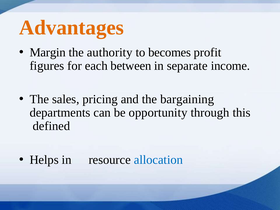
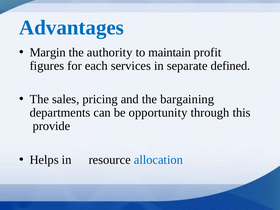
Advantages colour: orange -> blue
becomes: becomes -> maintain
between: between -> services
income: income -> defined
defined: defined -> provide
